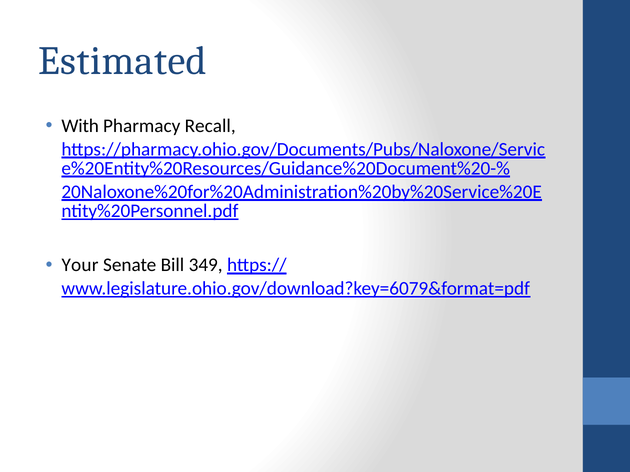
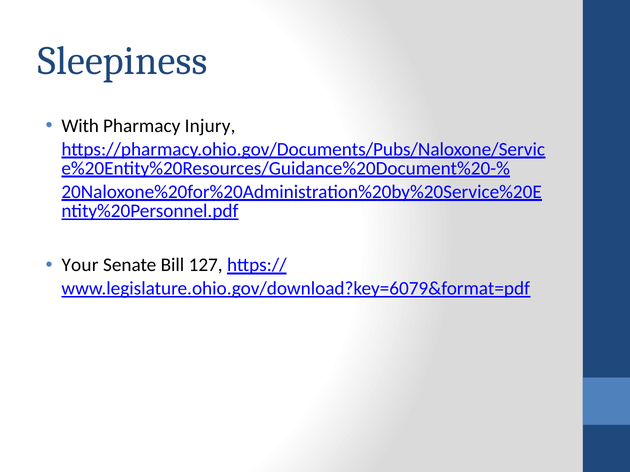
Estimated: Estimated -> Sleepiness
Recall: Recall -> Injury
349: 349 -> 127
